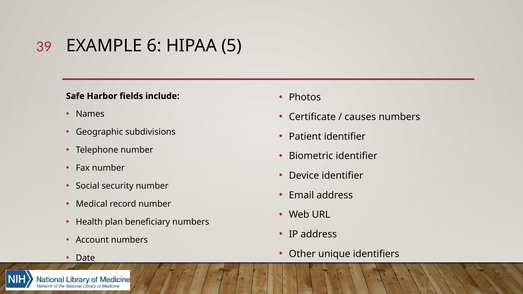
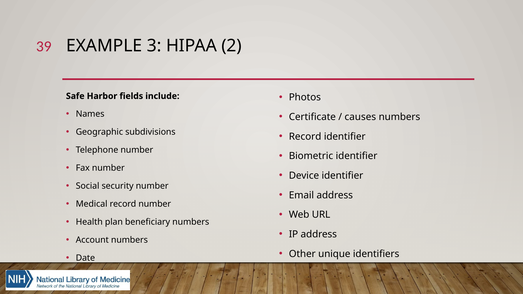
6: 6 -> 3
5: 5 -> 2
Patient at (305, 137): Patient -> Record
